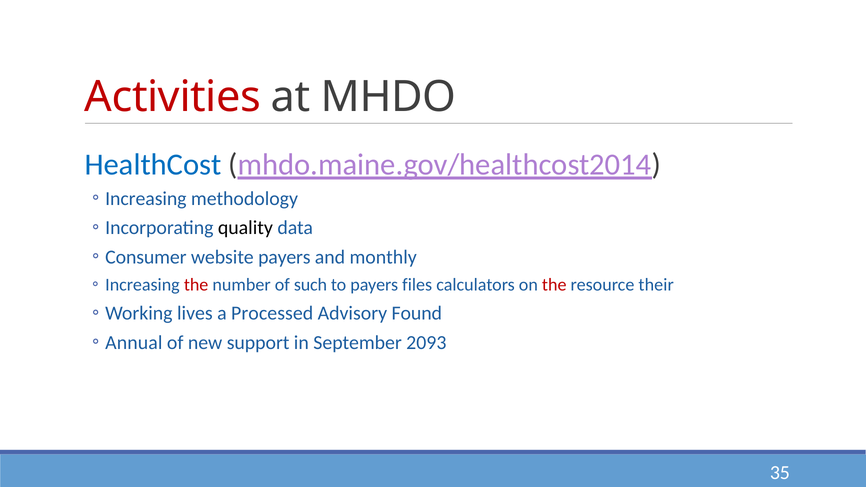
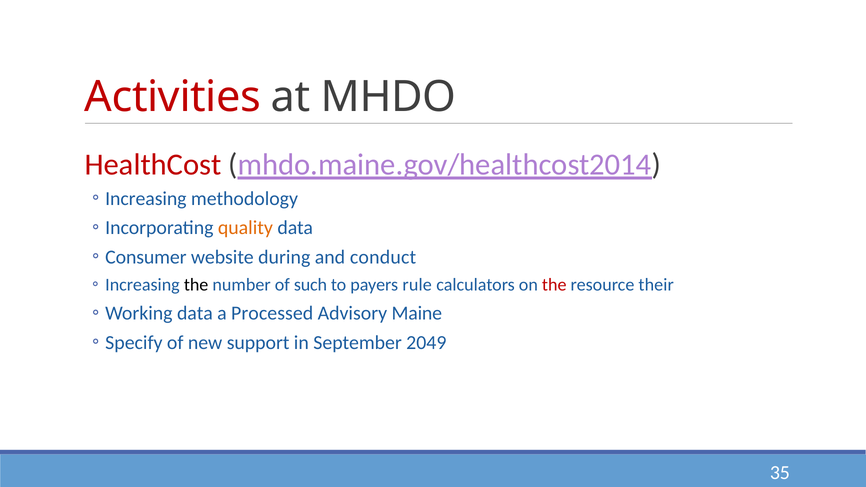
HealthCost colour: blue -> red
quality colour: black -> orange
website payers: payers -> during
monthly: monthly -> conduct
the at (196, 285) colour: red -> black
files: files -> rule
Working lives: lives -> data
Found: Found -> Maine
Annual: Annual -> Specify
2093: 2093 -> 2049
